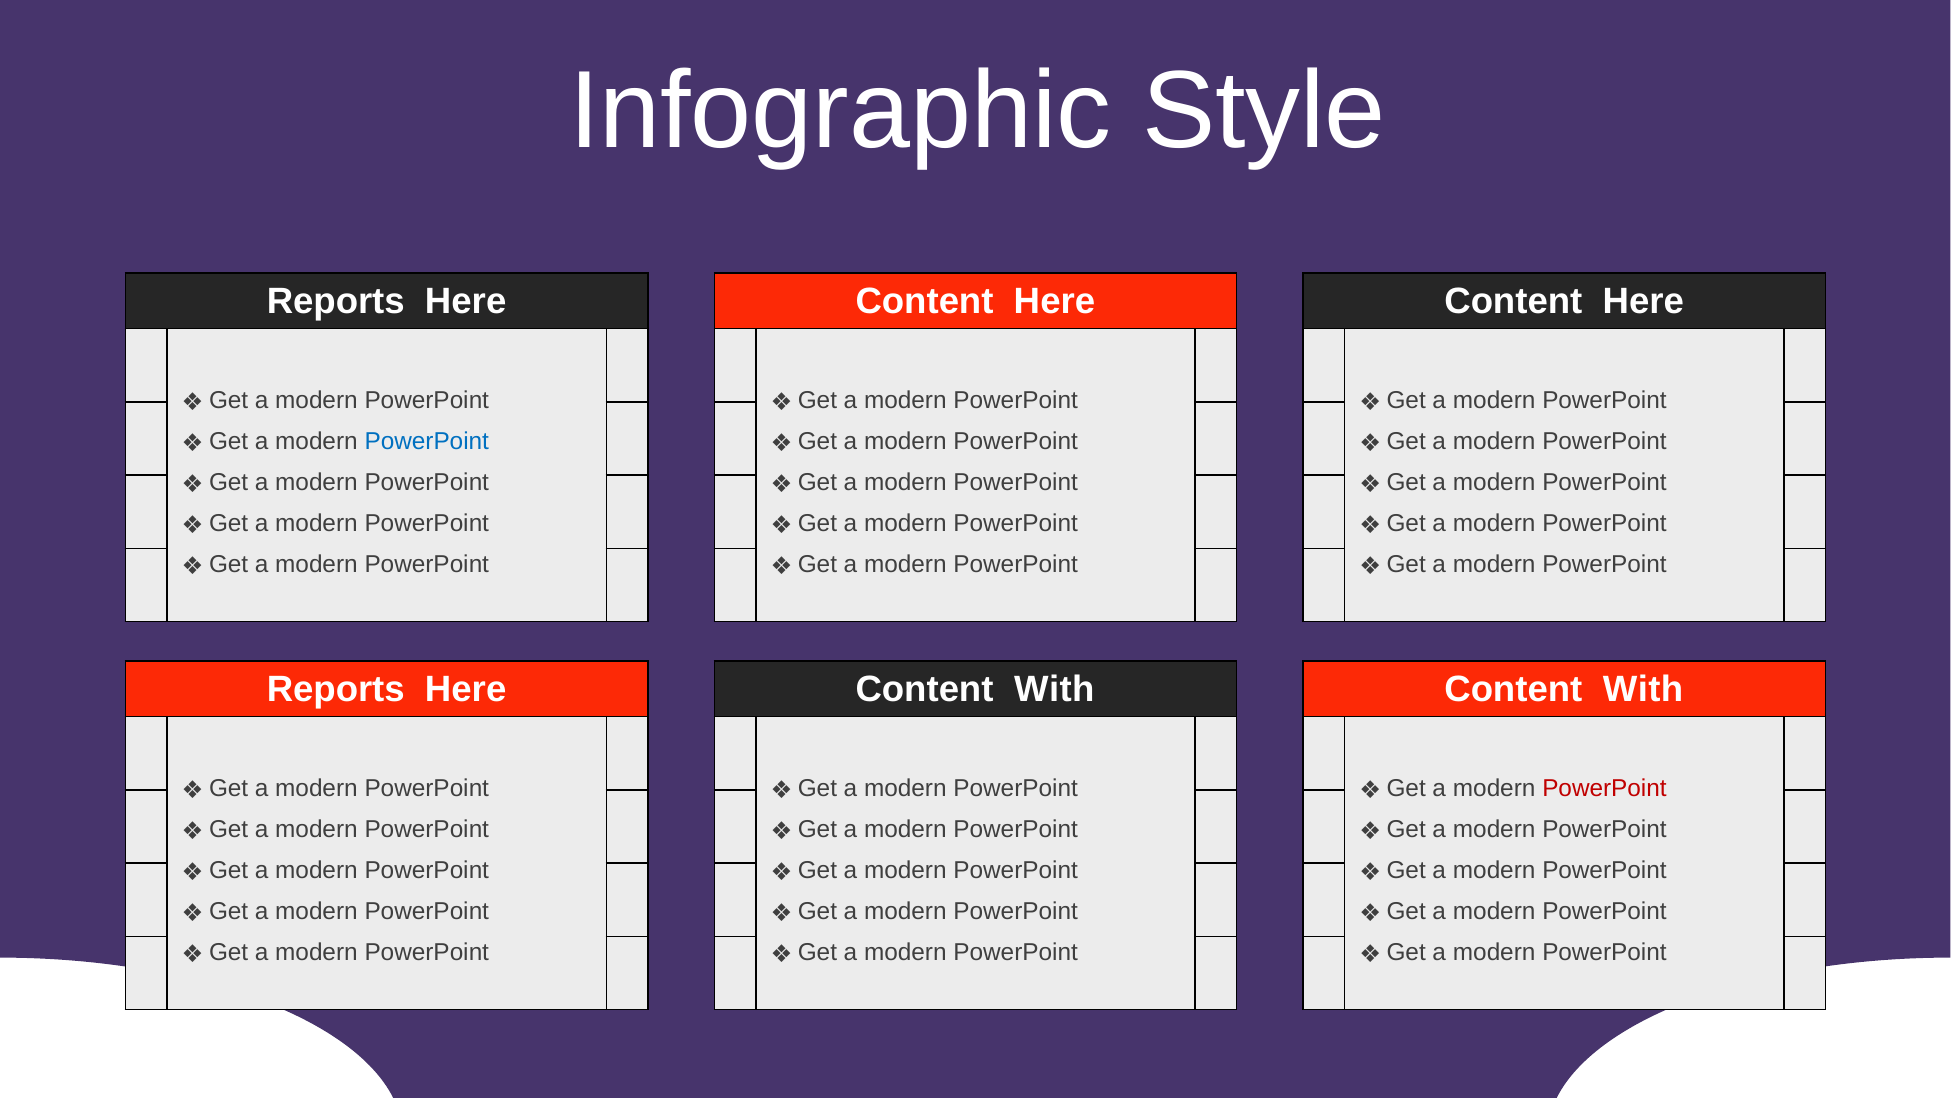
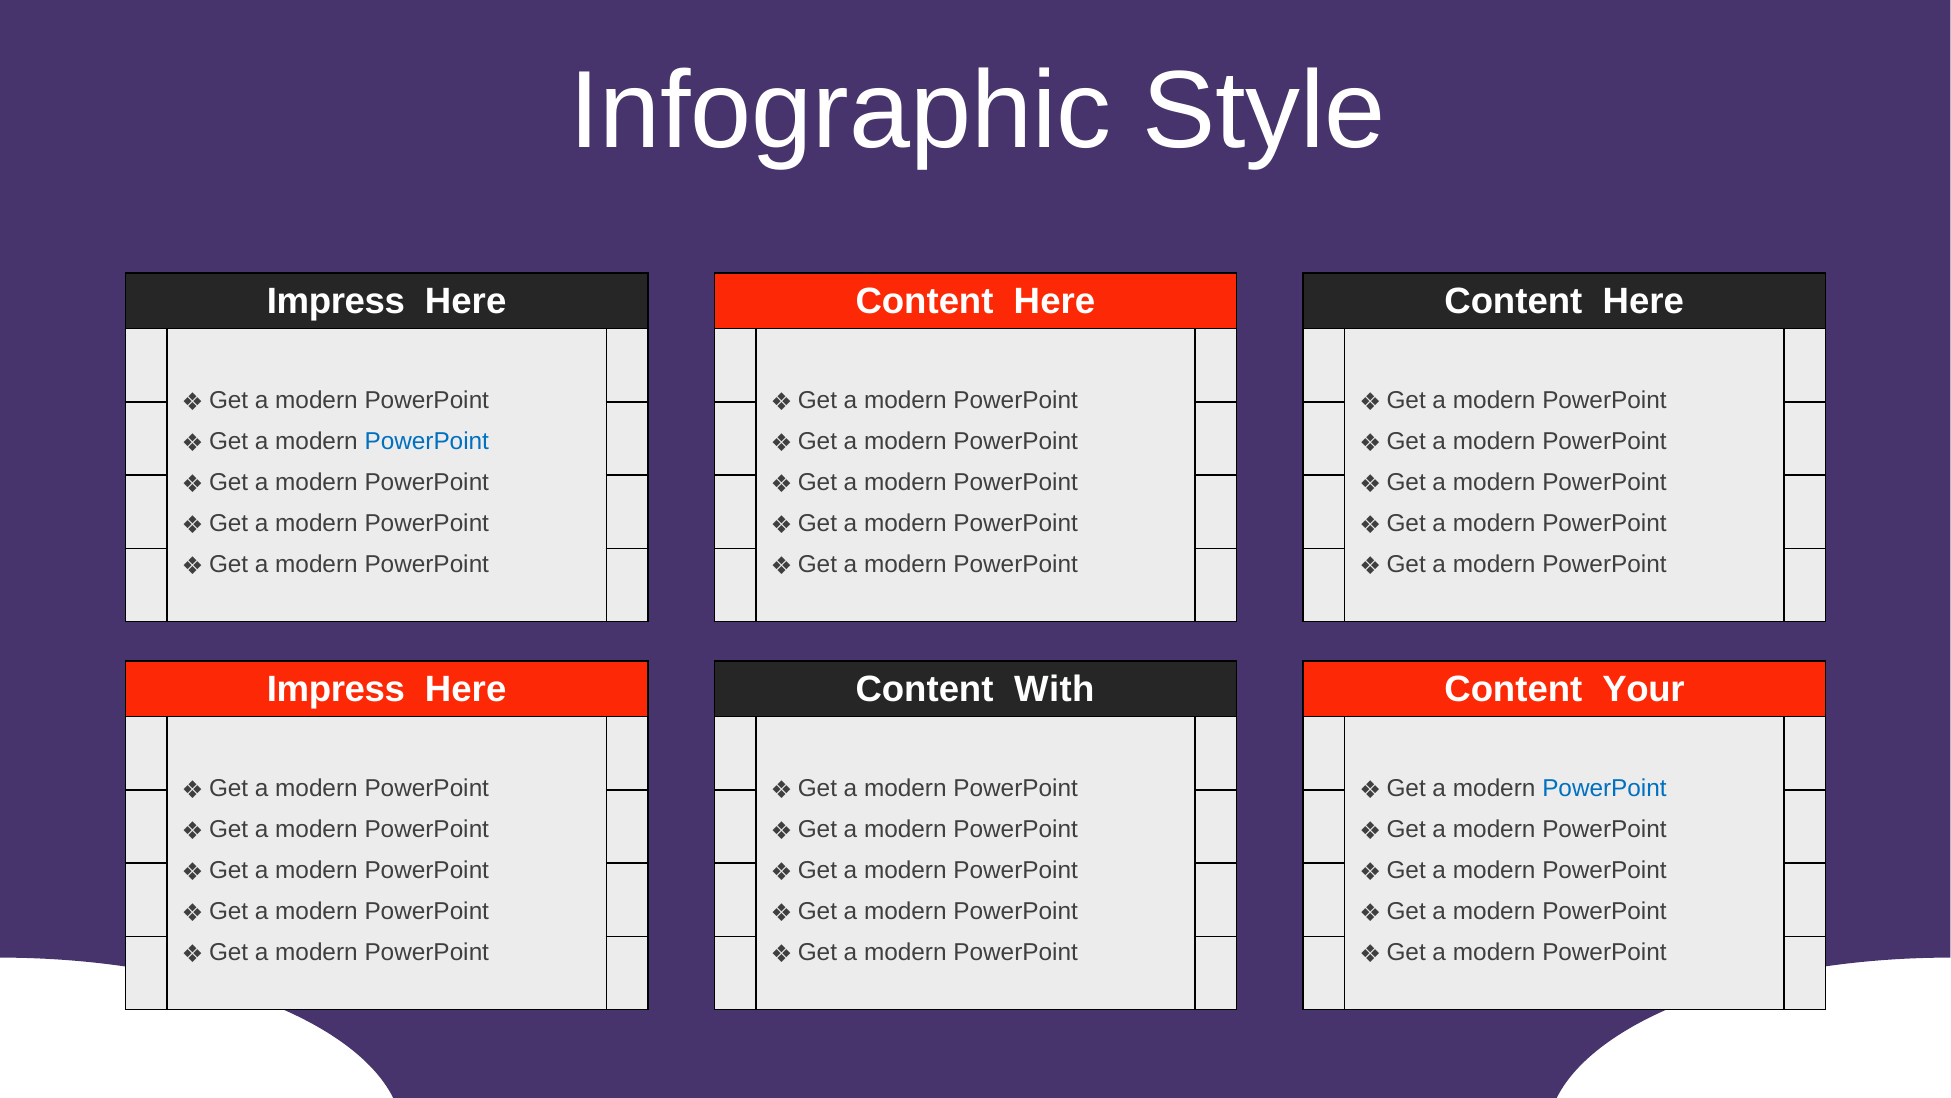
Reports at (336, 301): Reports -> Impress
Reports at (336, 689): Reports -> Impress
With at (1643, 689): With -> Your
PowerPoint at (1604, 788) colour: red -> blue
